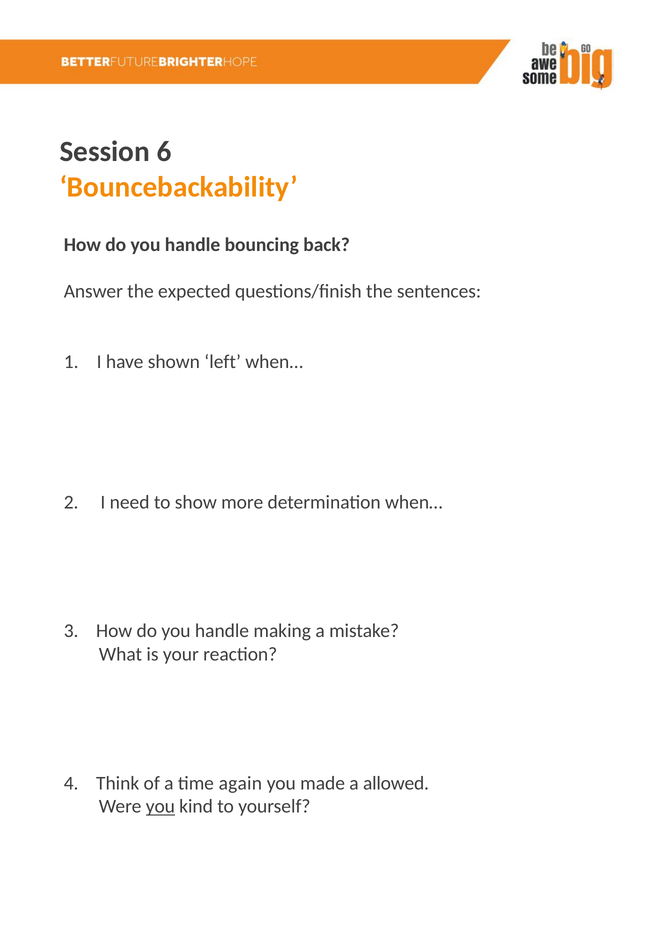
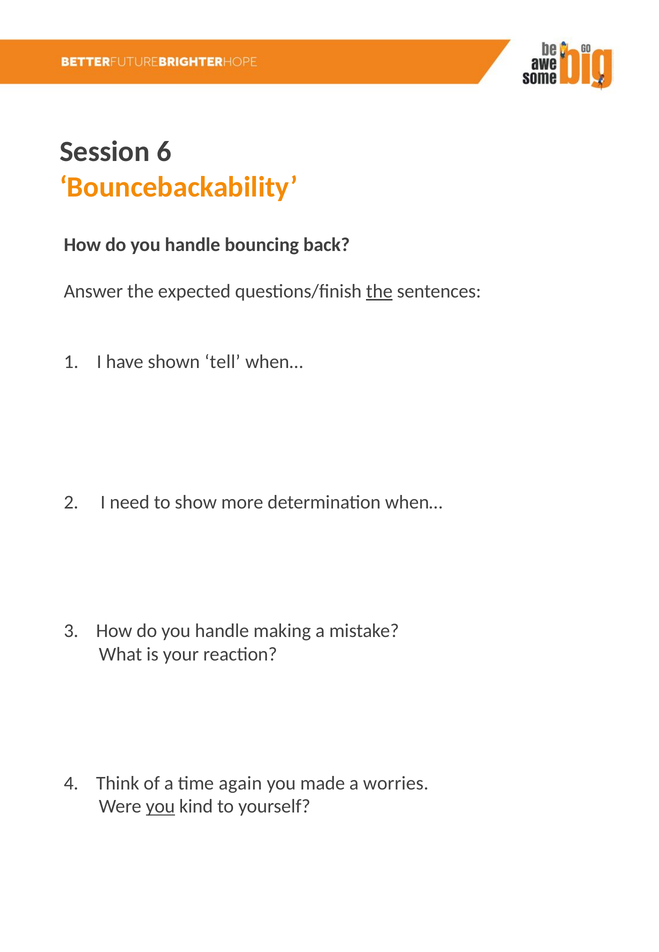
the at (379, 291) underline: none -> present
left: left -> tell
allowed: allowed -> worries
